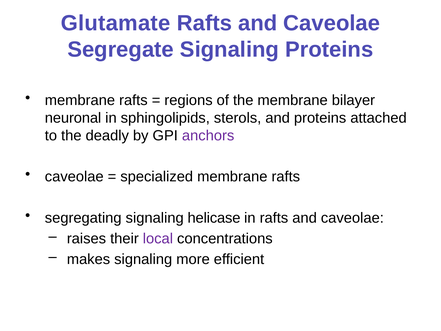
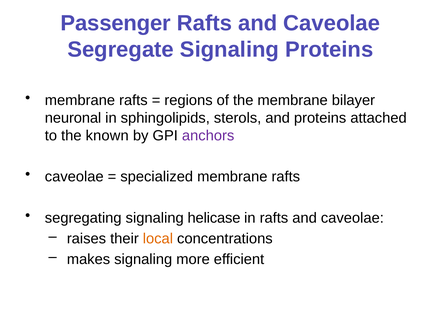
Glutamate: Glutamate -> Passenger
deadly: deadly -> known
local colour: purple -> orange
